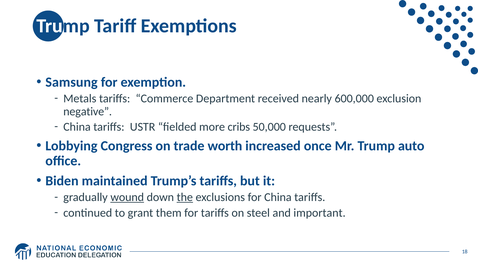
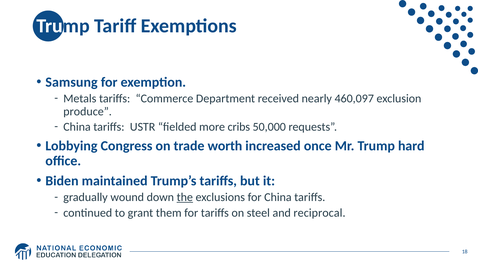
600,000: 600,000 -> 460,097
negative: negative -> produce
auto: auto -> hard
wound underline: present -> none
important: important -> reciprocal
